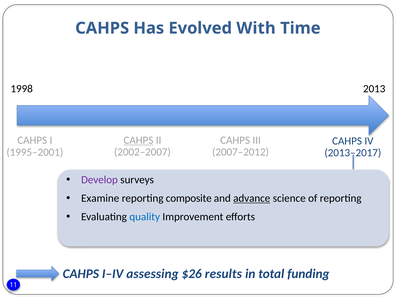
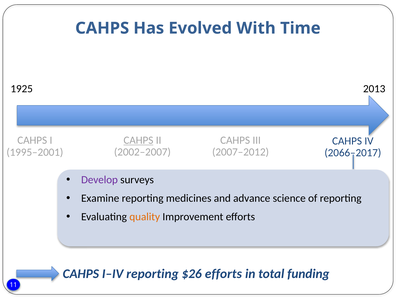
1998: 1998 -> 1925
2013–2017: 2013–2017 -> 2066–2017
composite: composite -> medicines
advance underline: present -> none
quality colour: blue -> orange
I–IV assessing: assessing -> reporting
$26 results: results -> efforts
